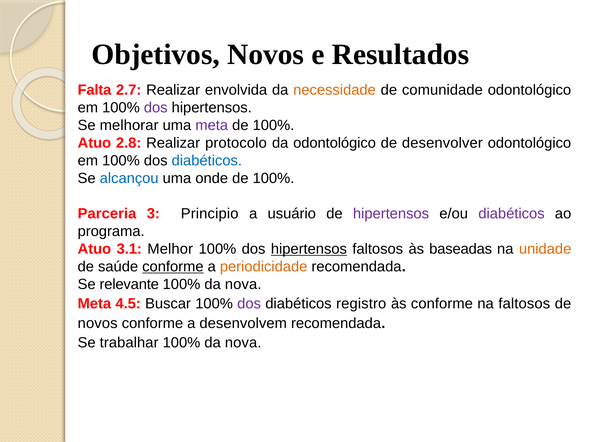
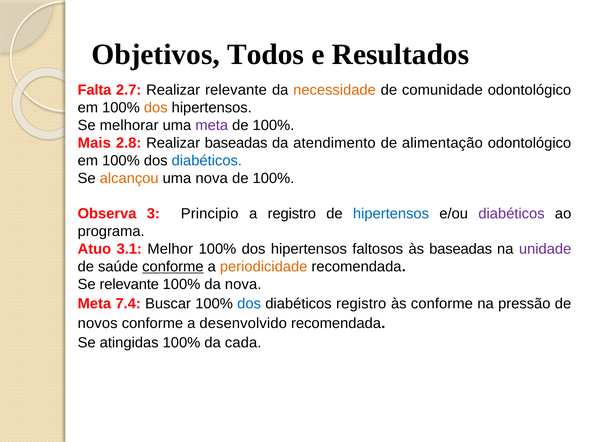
Objetivos Novos: Novos -> Todos
Realizar envolvida: envolvida -> relevante
dos at (156, 107) colour: purple -> orange
Atuo at (94, 143): Atuo -> Mais
Realizar protocolo: protocolo -> baseadas
da odontológico: odontológico -> atendimento
desenvolver: desenvolver -> alimentação
alcançou colour: blue -> orange
uma onde: onde -> nova
Parceria: Parceria -> Observa
a usuário: usuário -> registro
hipertensos at (391, 214) colour: purple -> blue
hipertensos at (309, 249) underline: present -> none
unidade colour: orange -> purple
4.5: 4.5 -> 7.4
dos at (249, 304) colour: purple -> blue
na faltosos: faltosos -> pressão
desenvolvem: desenvolvem -> desenvolvido
trabalhar: trabalhar -> atingidas
nova at (243, 342): nova -> cada
